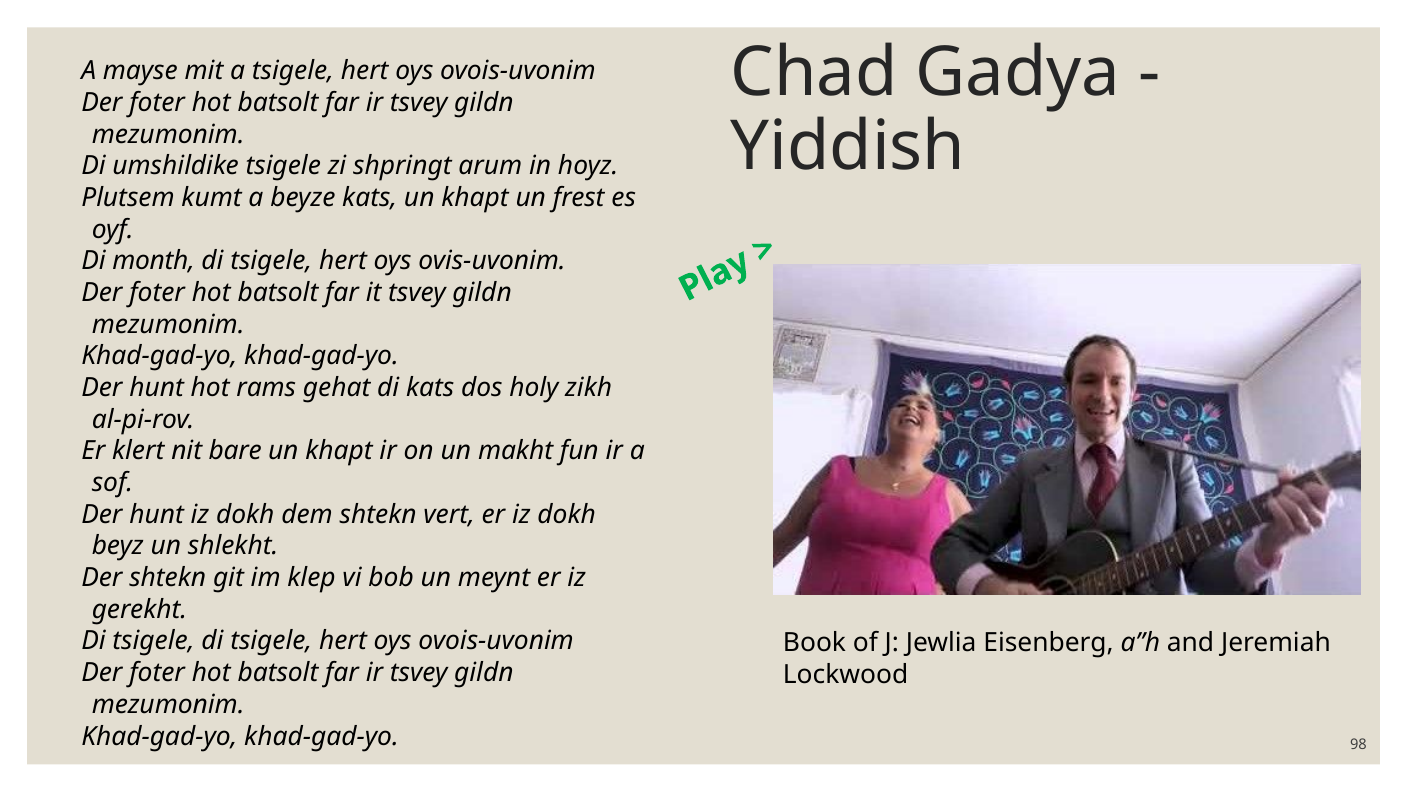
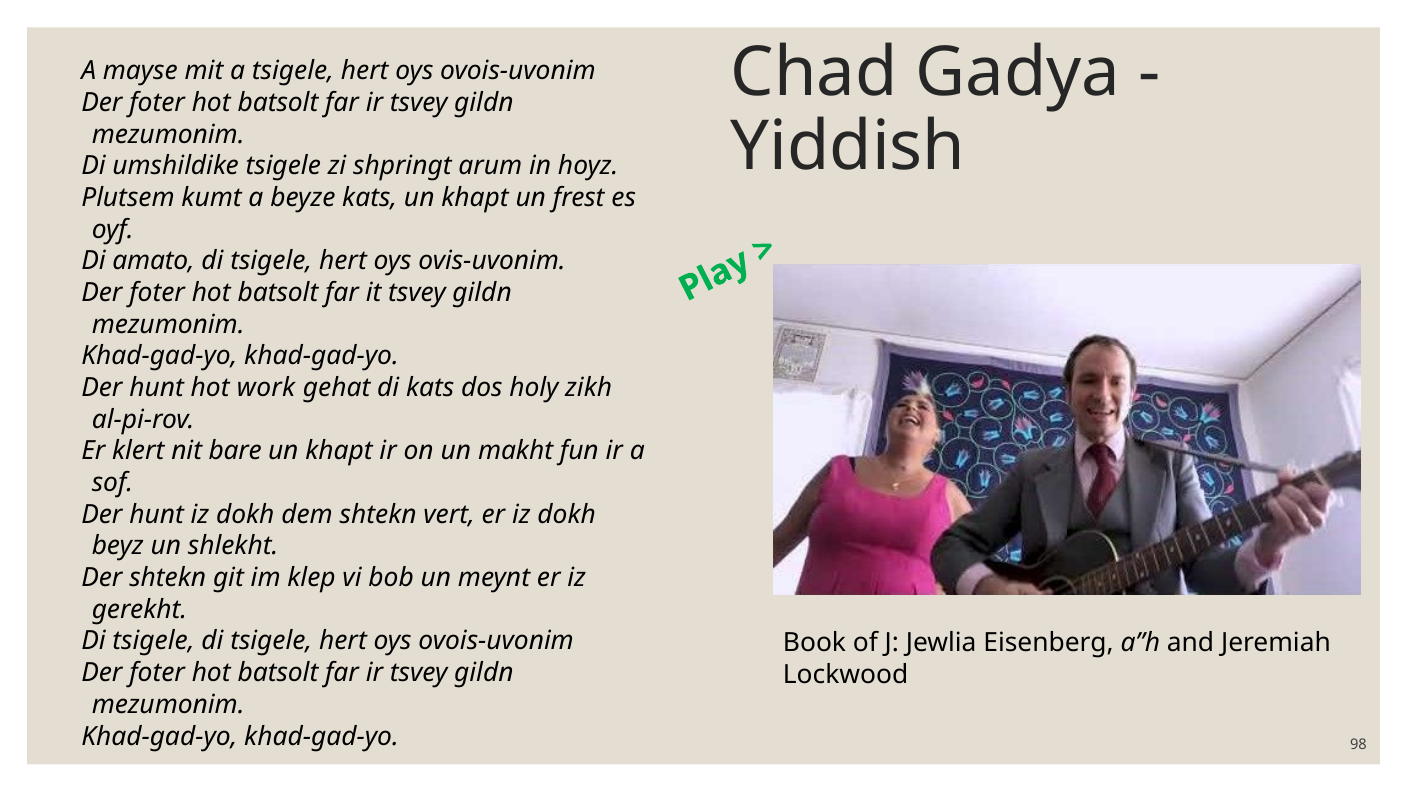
month: month -> amato
rams: rams -> work
